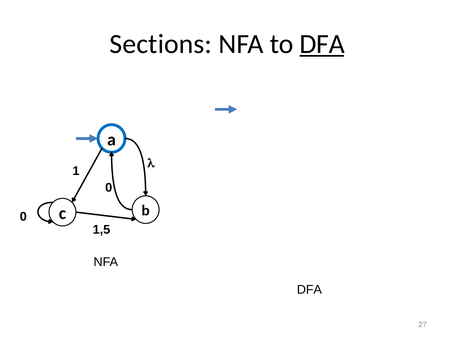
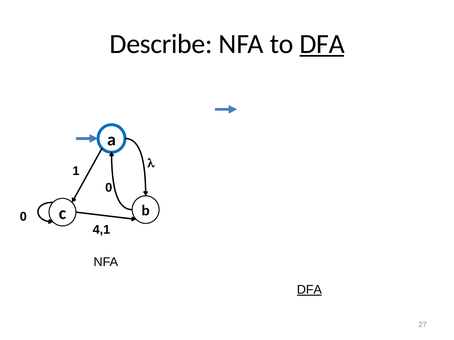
Sections: Sections -> Describe
1,5: 1,5 -> 4,1
DFA at (309, 290) underline: none -> present
